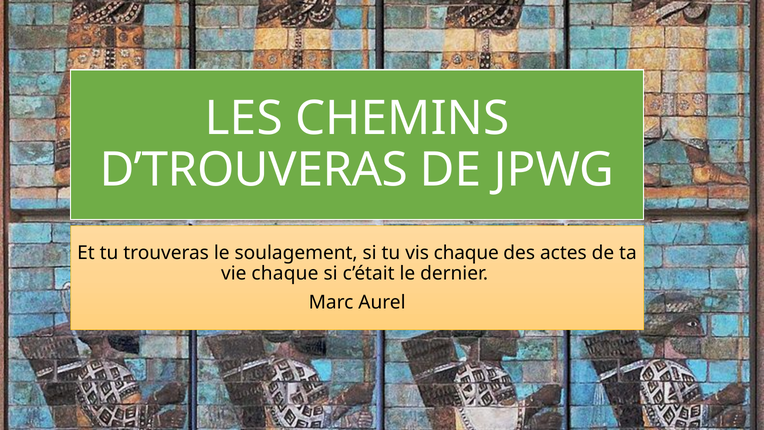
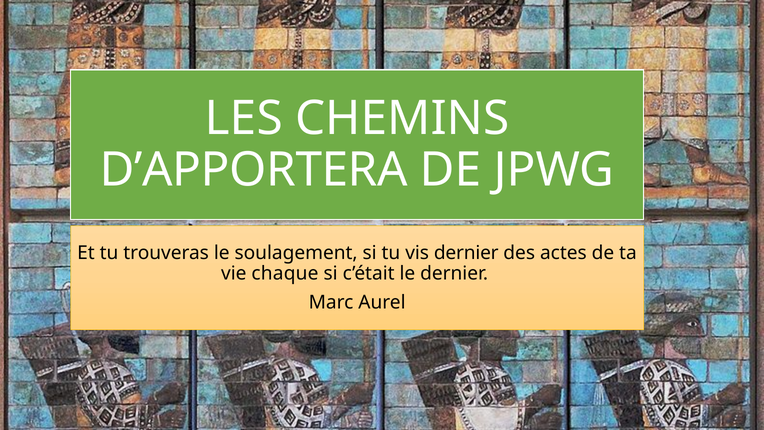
D’TROUVERAS: D’TROUVERAS -> D’APPORTERA
vis chaque: chaque -> dernier
